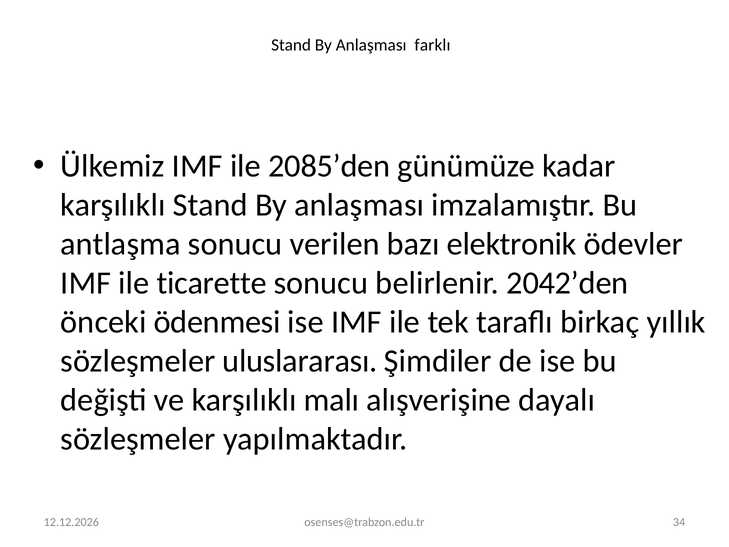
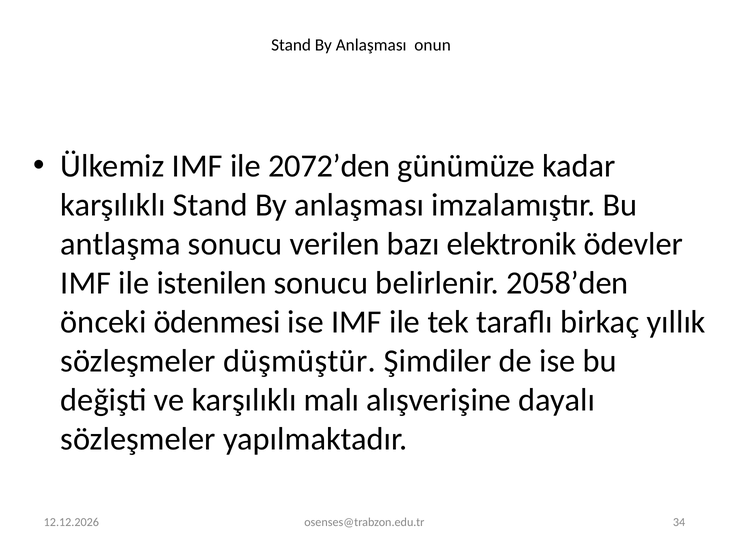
farklı: farklı -> onun
2085’den: 2085’den -> 2072’den
ticarette: ticarette -> istenilen
2042’den: 2042’den -> 2058’den
uluslararası: uluslararası -> düşmüştür
